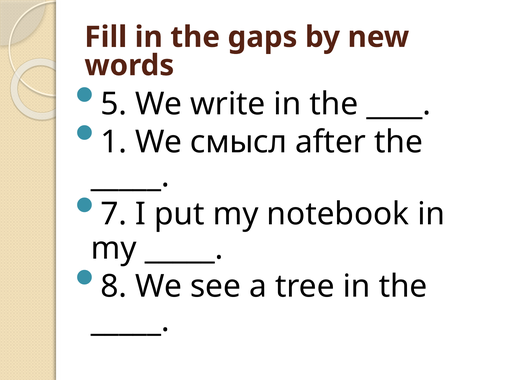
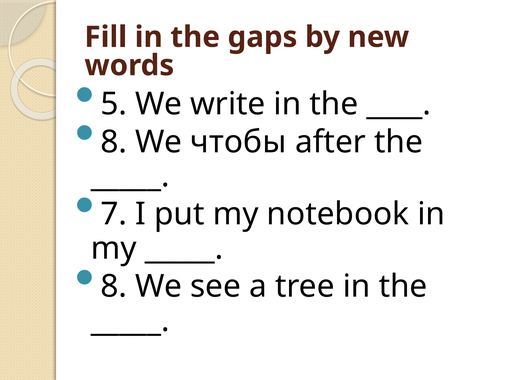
1 at (114, 142): 1 -> 8
смысл: смысл -> чтобы
